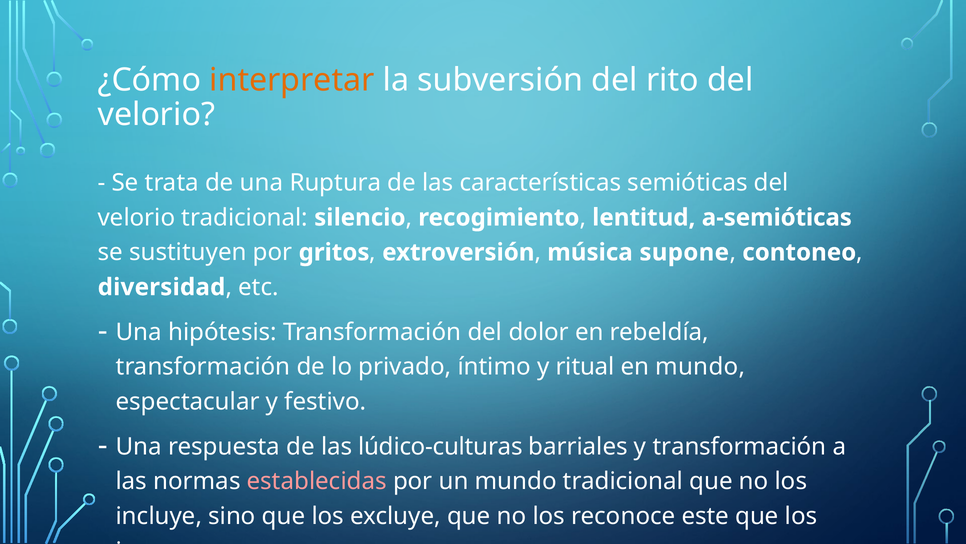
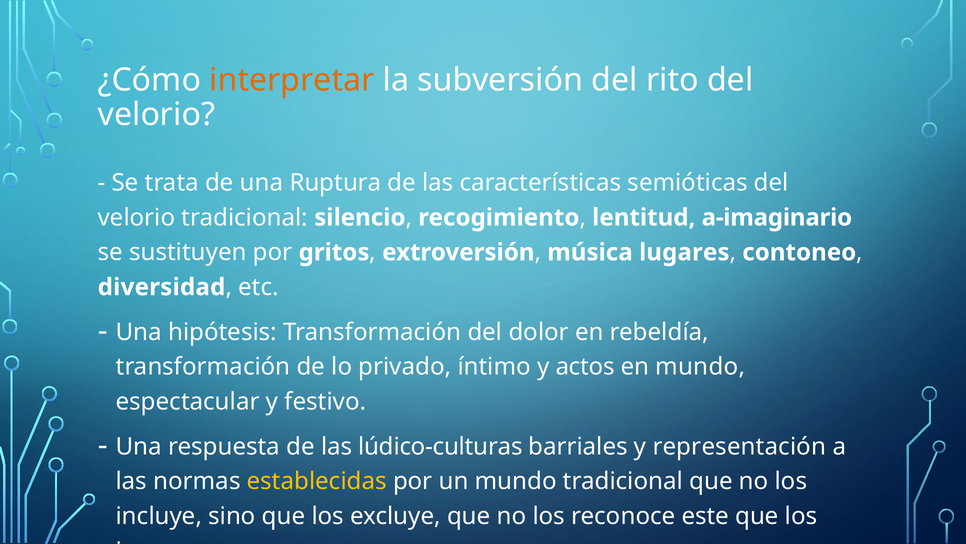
a-semióticas: a-semióticas -> a-imaginario
supone: supone -> lugares
ritual: ritual -> actos
y transformación: transformación -> representación
establecidas colour: pink -> yellow
